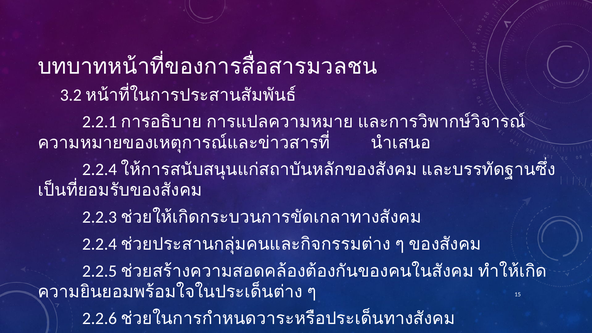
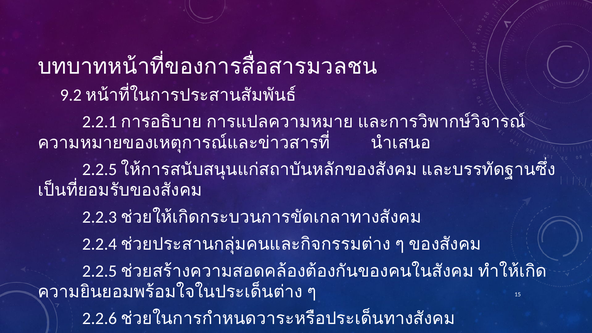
3.2: 3.2 -> 9.2
2.2.4 at (100, 170): 2.2.4 -> 2.2.5
